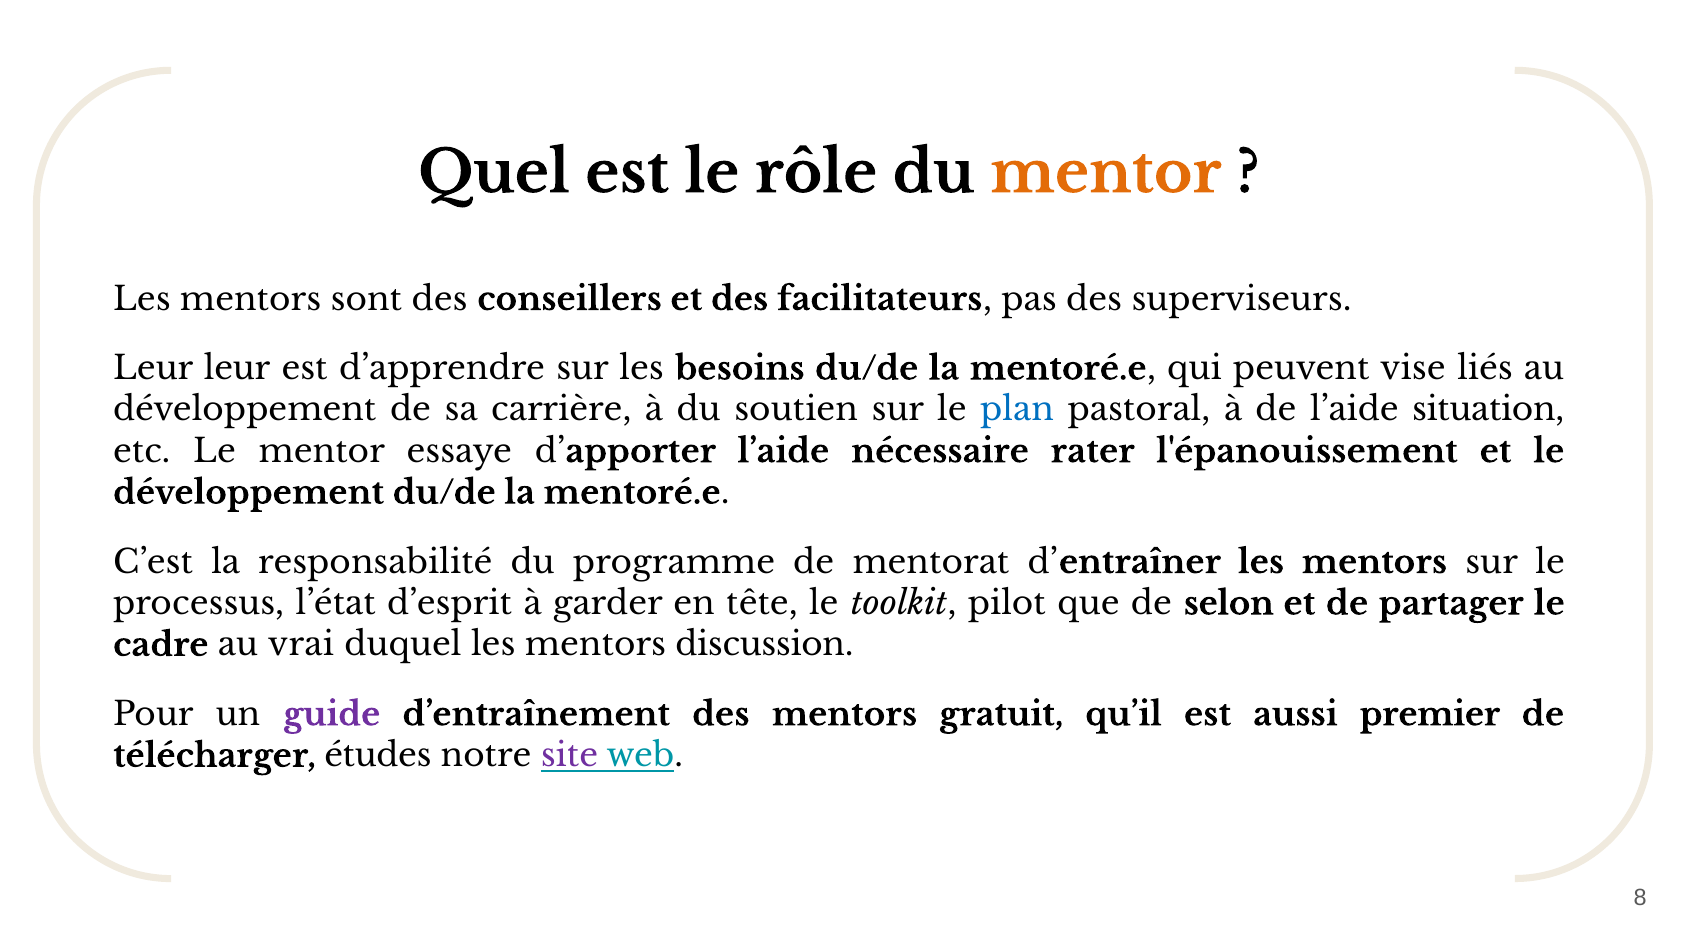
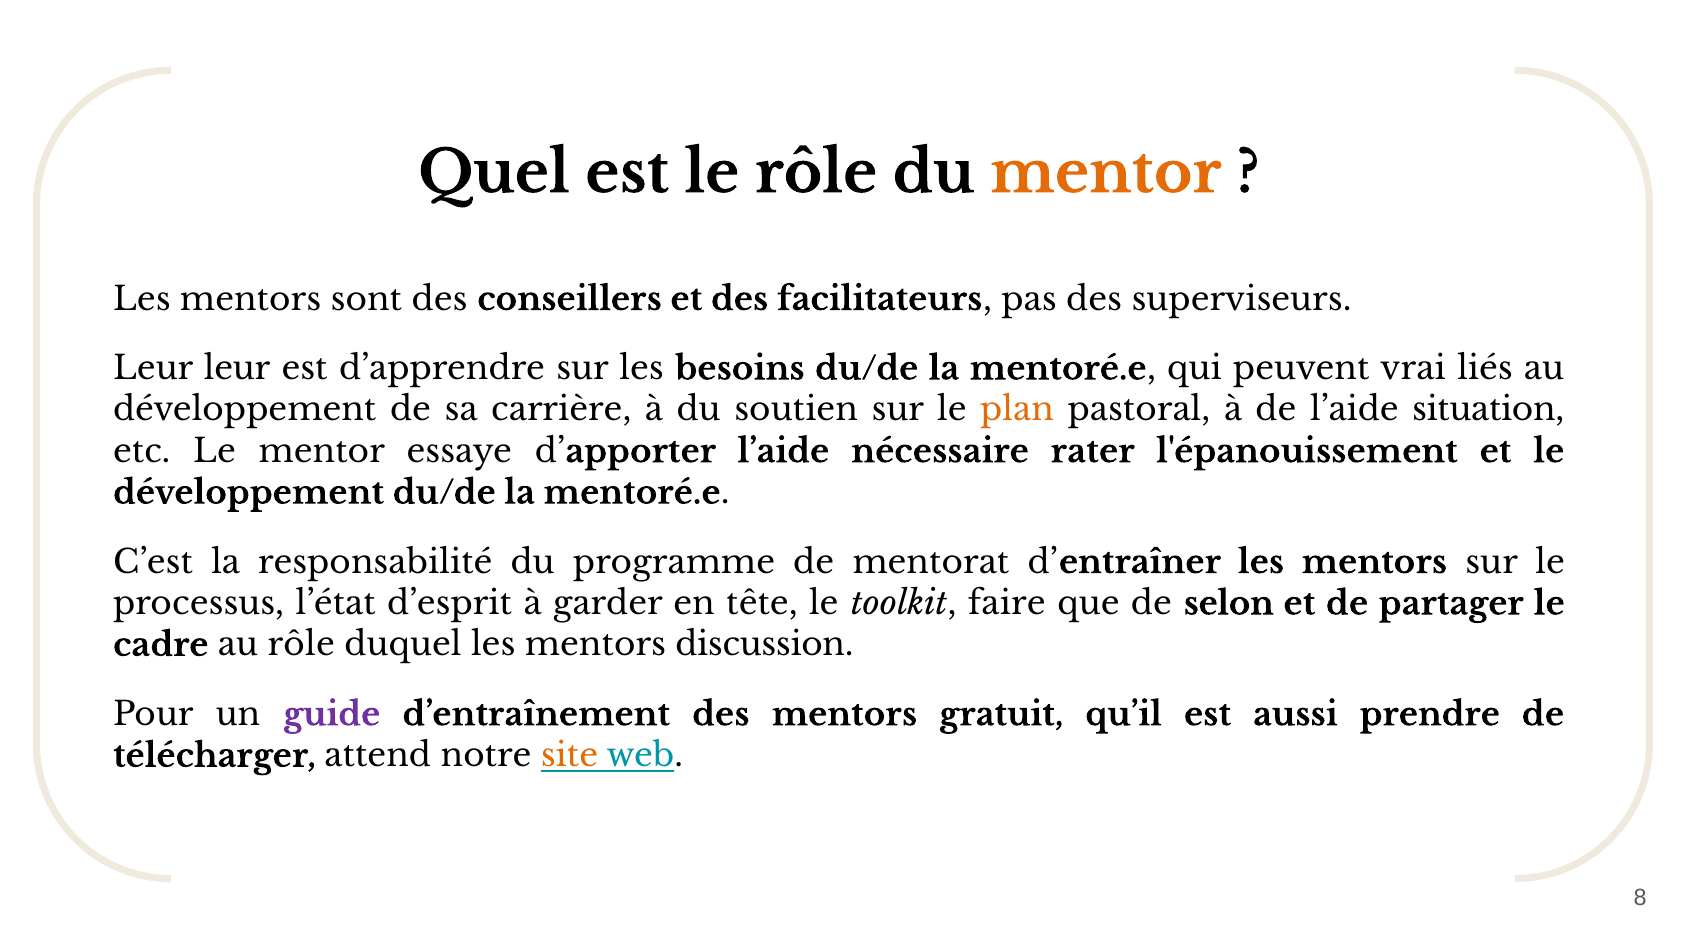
vise: vise -> vrai
plan colour: blue -> orange
pilot: pilot -> faire
au vrai: vrai -> rôle
premier: premier -> prendre
études: études -> attend
site colour: purple -> orange
